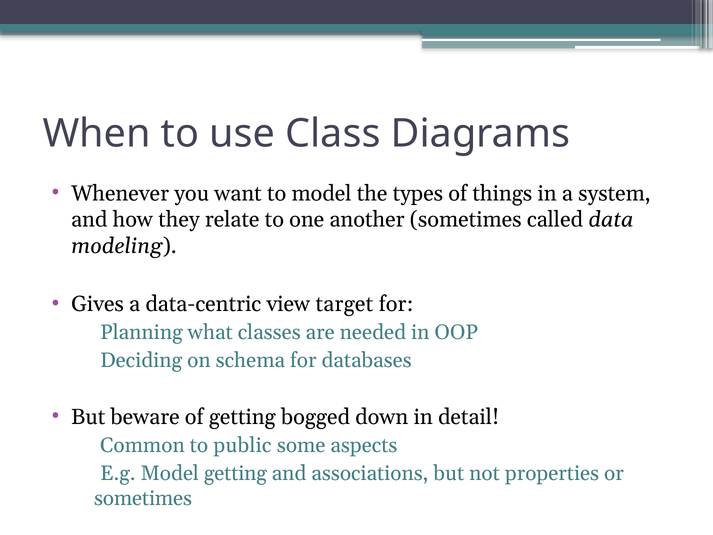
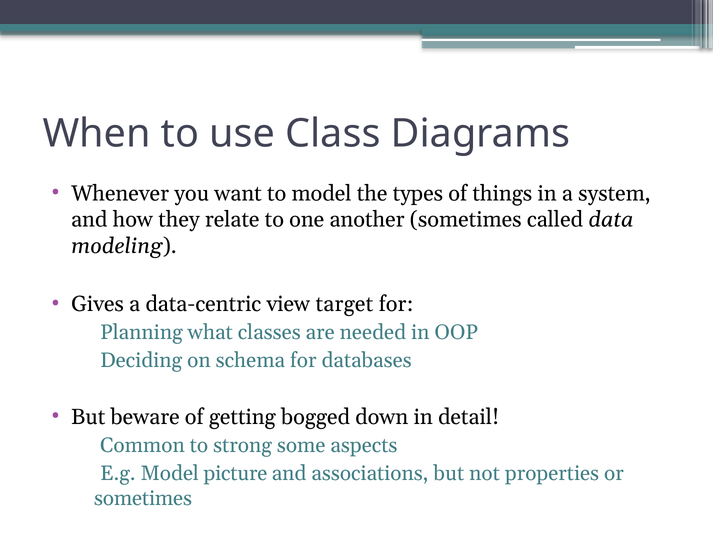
public: public -> strong
Model getting: getting -> picture
